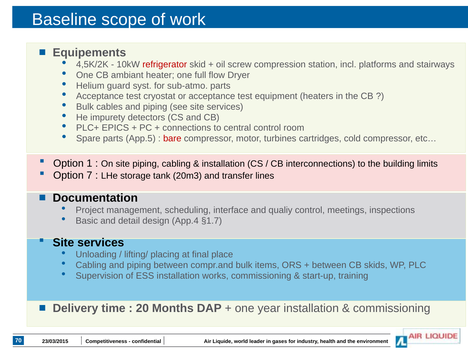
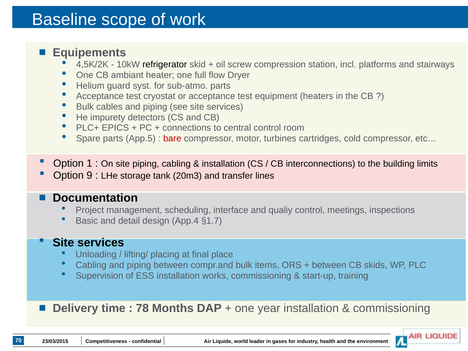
refrigerator colour: red -> black
7: 7 -> 9
20: 20 -> 78
